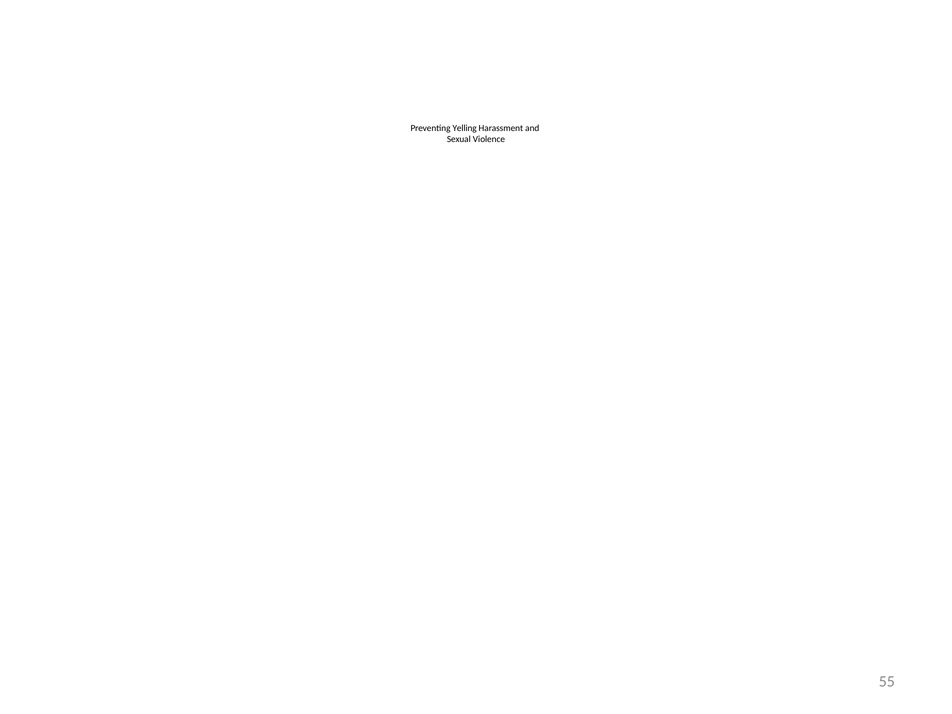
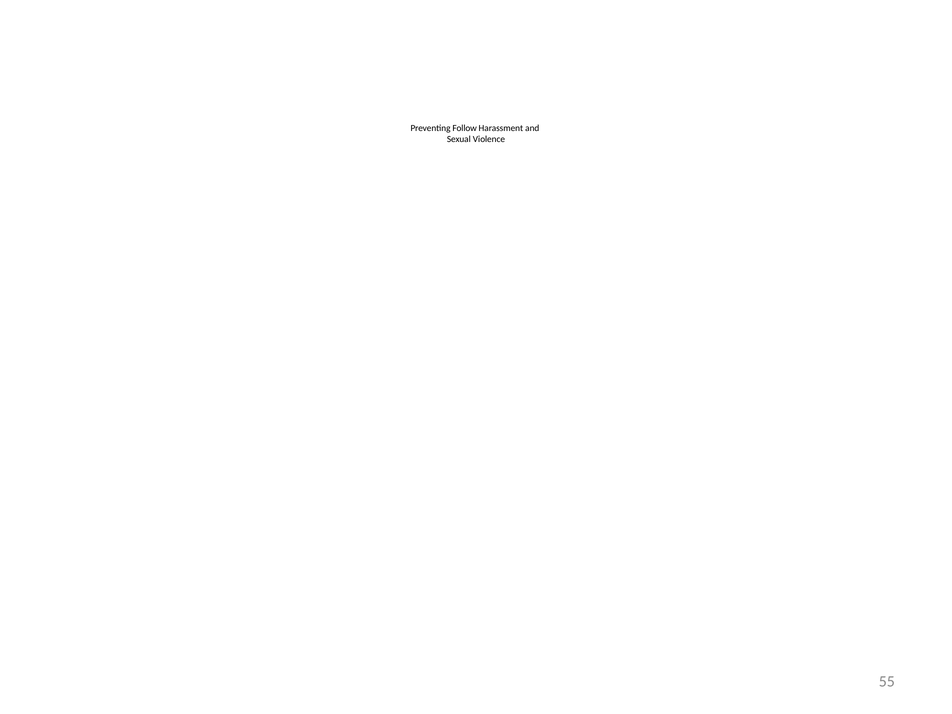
Yelling: Yelling -> Follow
